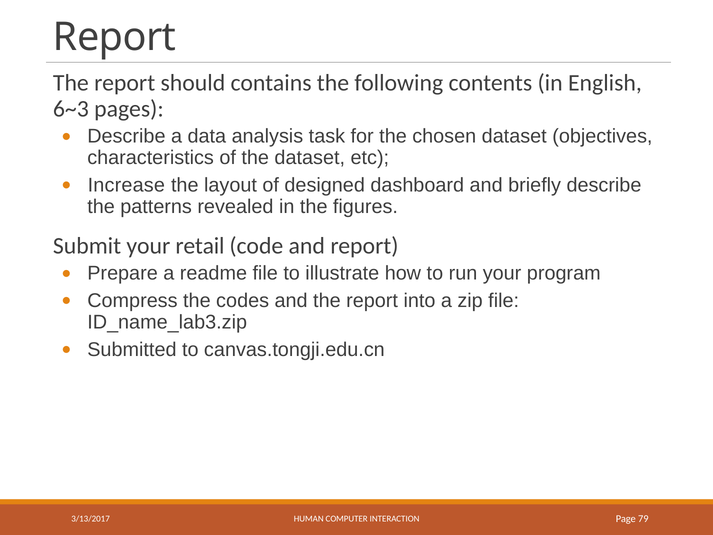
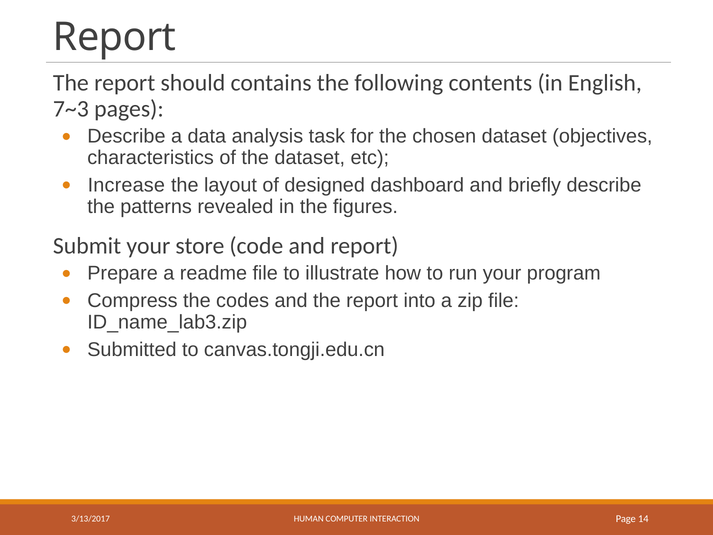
6~3: 6~3 -> 7~3
retail: retail -> store
79: 79 -> 14
